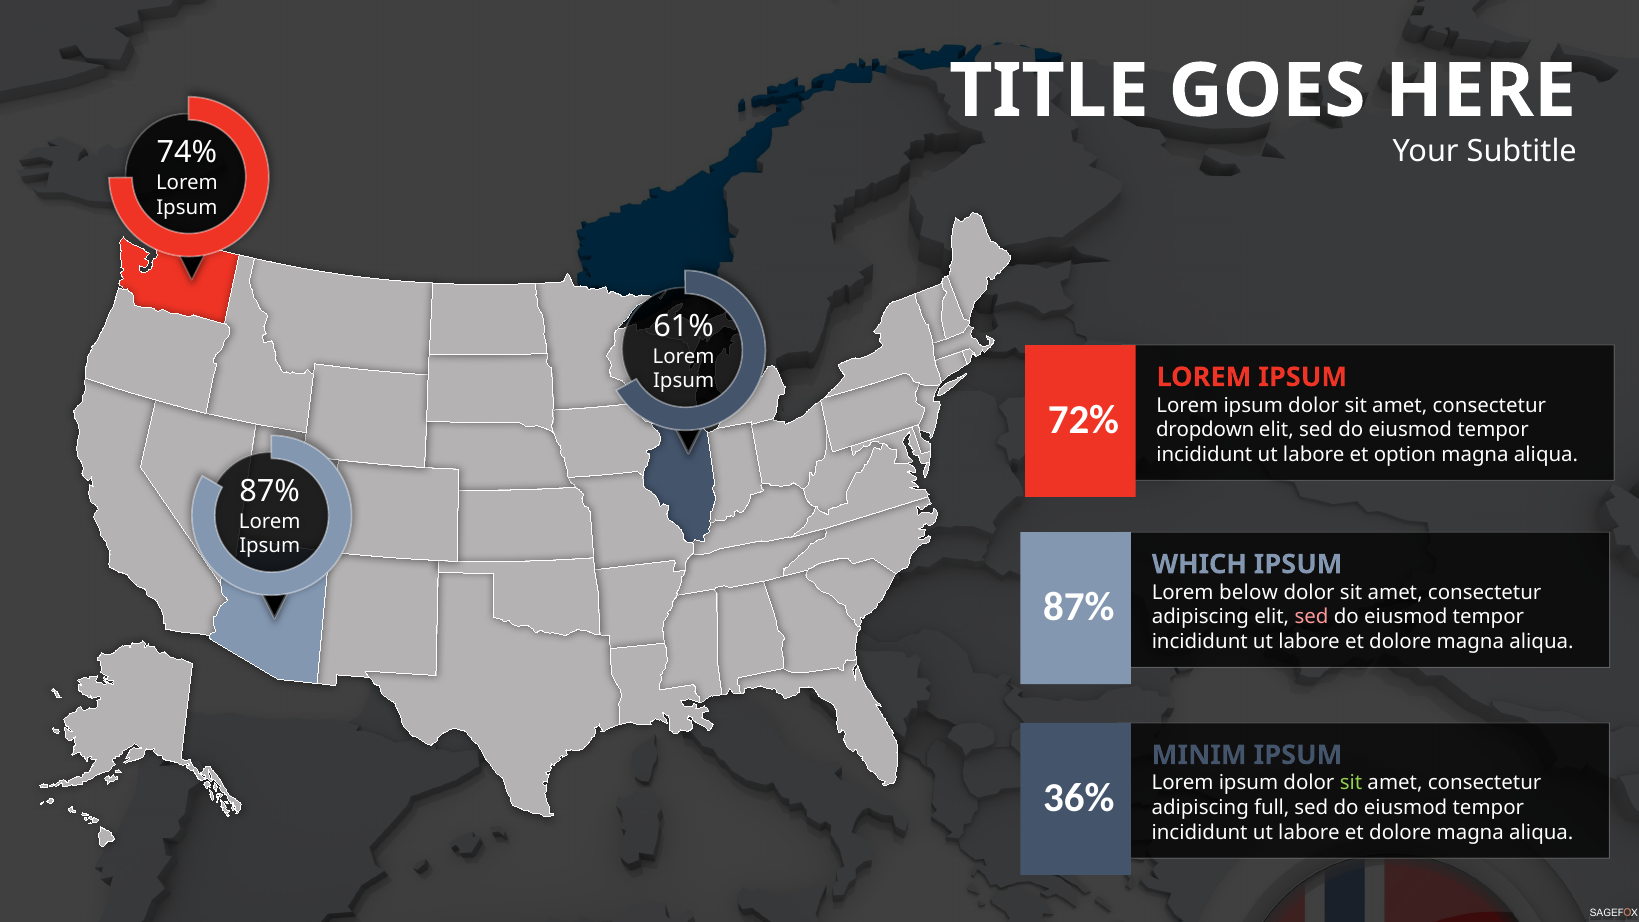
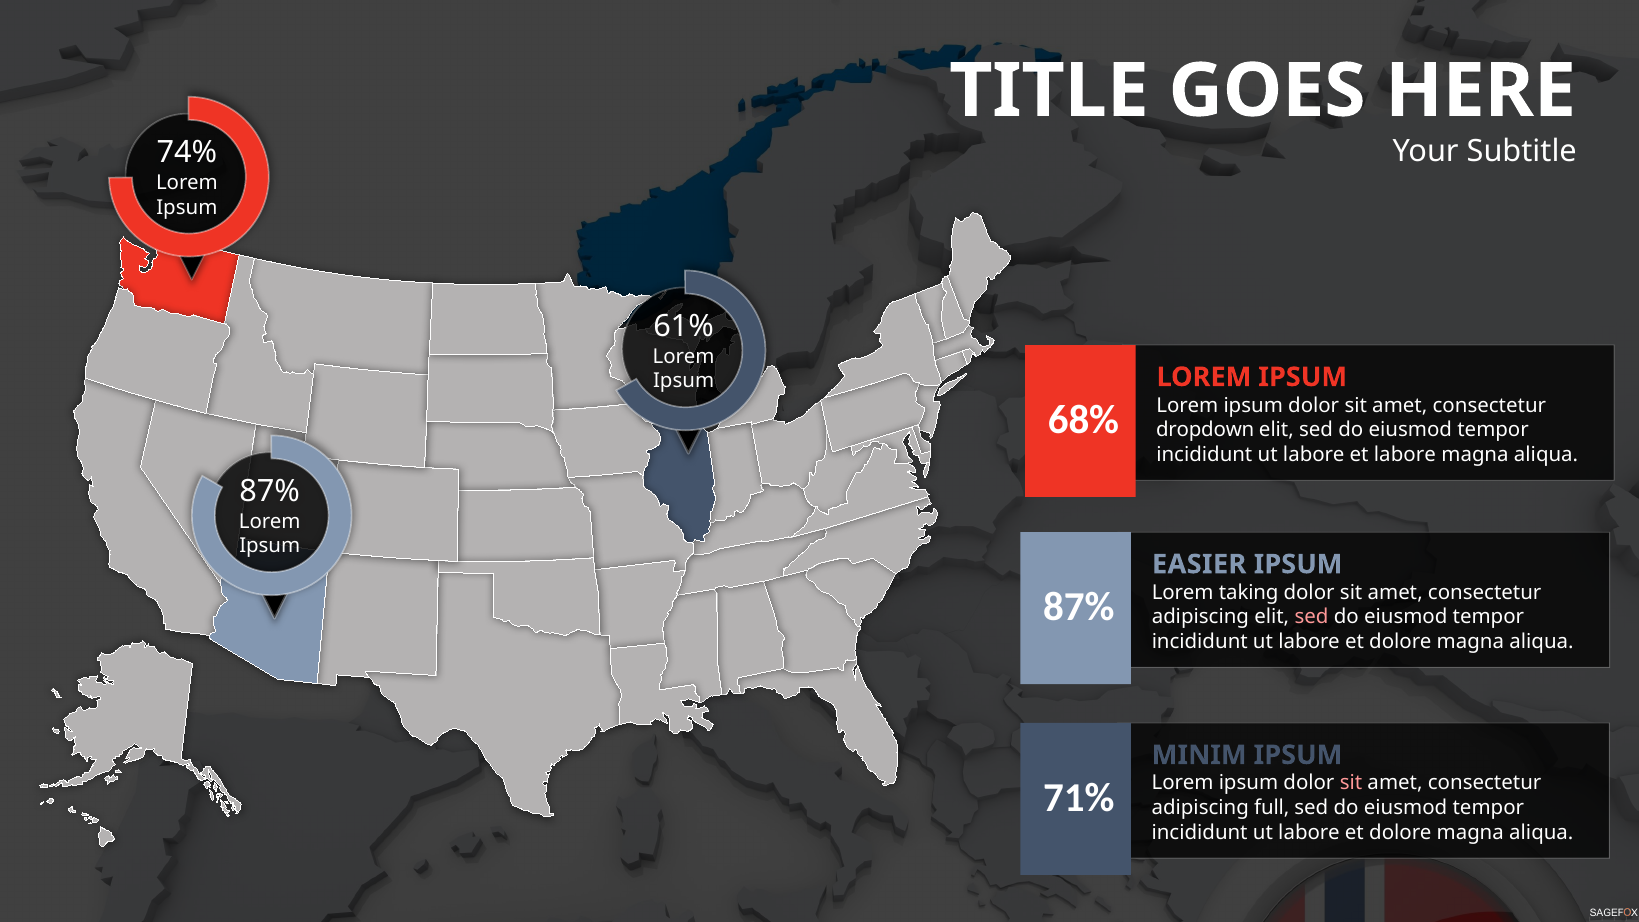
72%: 72% -> 68%
et option: option -> labore
WHICH: WHICH -> EASIER
below: below -> taking
sit at (1351, 783) colour: light green -> pink
36%: 36% -> 71%
